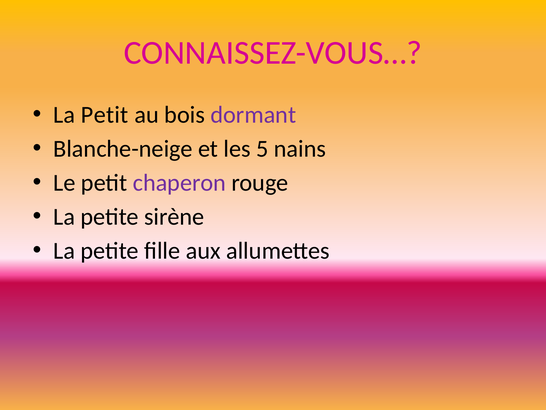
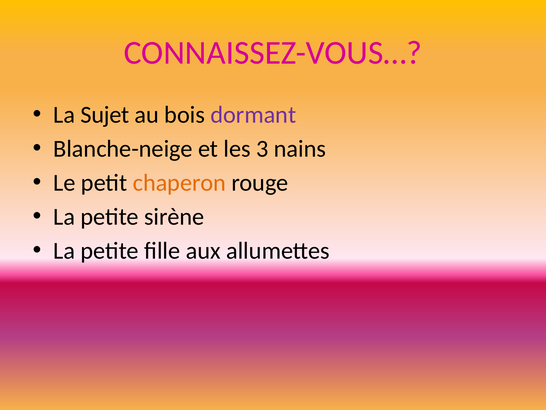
La Petit: Petit -> Sujet
5: 5 -> 3
chaperon colour: purple -> orange
